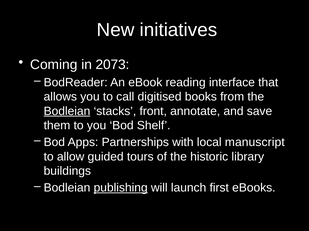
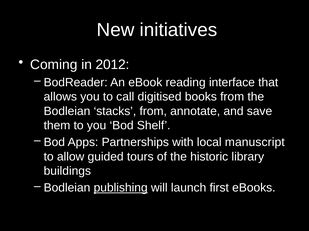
2073: 2073 -> 2012
Bodleian at (67, 111) underline: present -> none
stacks front: front -> from
